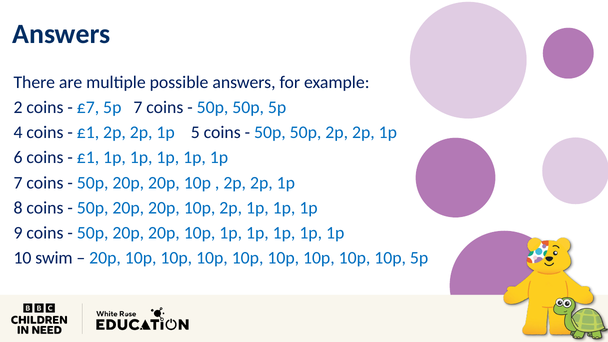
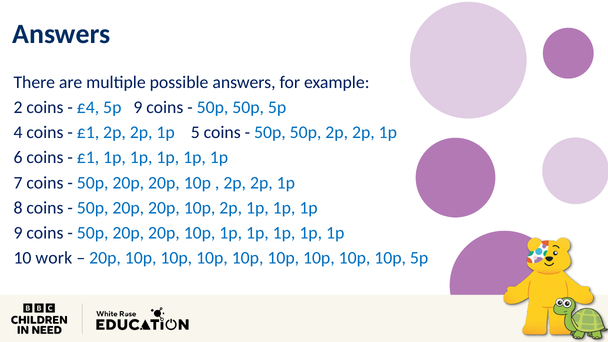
£7: £7 -> £4
5p 7: 7 -> 9
swim: swim -> work
